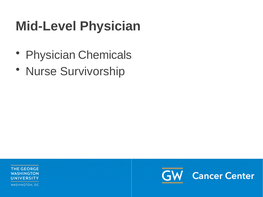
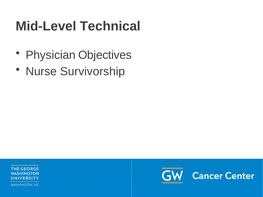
Mid-Level Physician: Physician -> Technical
Chemicals: Chemicals -> Objectives
